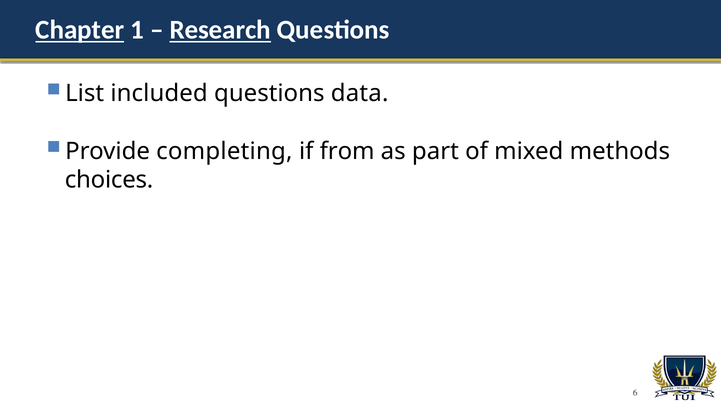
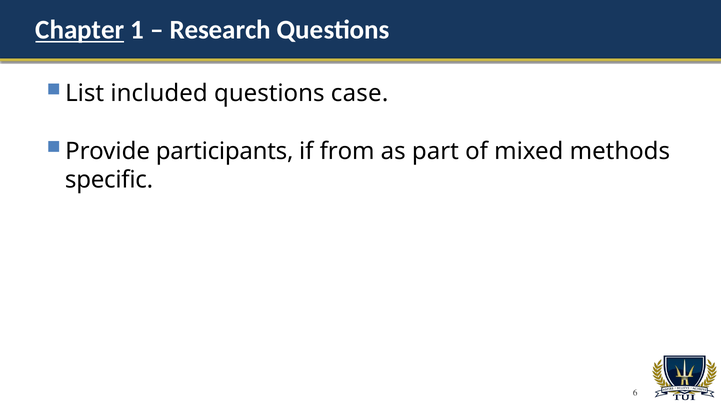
Research underline: present -> none
data: data -> case
completing: completing -> participants
choices: choices -> specific
